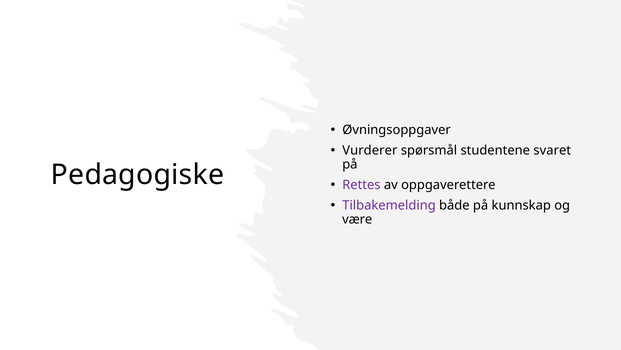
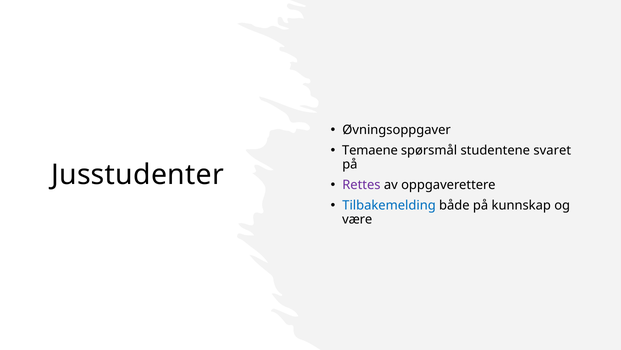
Vurderer: Vurderer -> Temaene
Pedagogiske: Pedagogiske -> Jusstudenter
Tilbakemelding colour: purple -> blue
